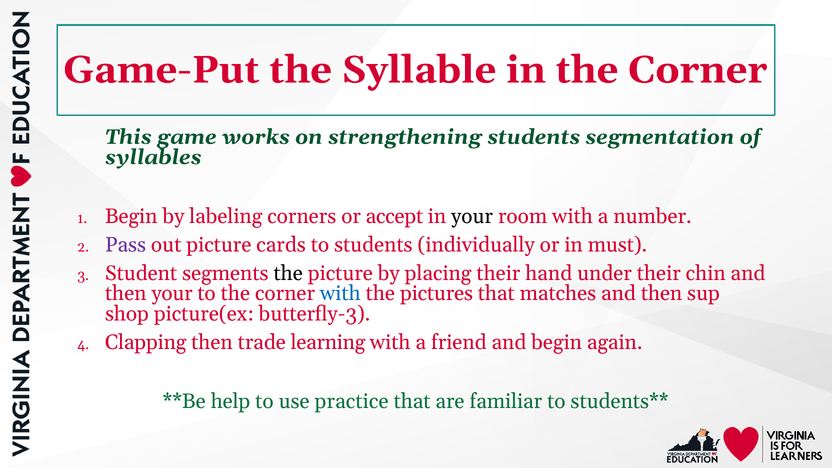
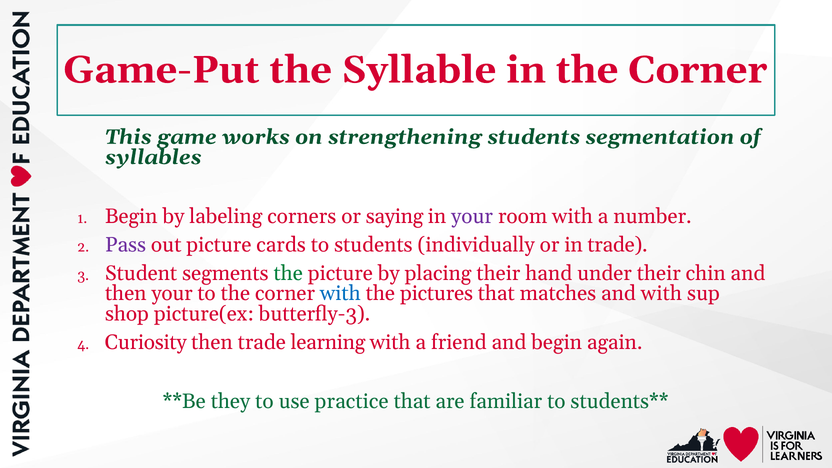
accept: accept -> saying
your at (472, 216) colour: black -> purple
in must: must -> trade
the at (288, 273) colour: black -> green
matches and then: then -> with
Clapping: Clapping -> Curiosity
help: help -> they
